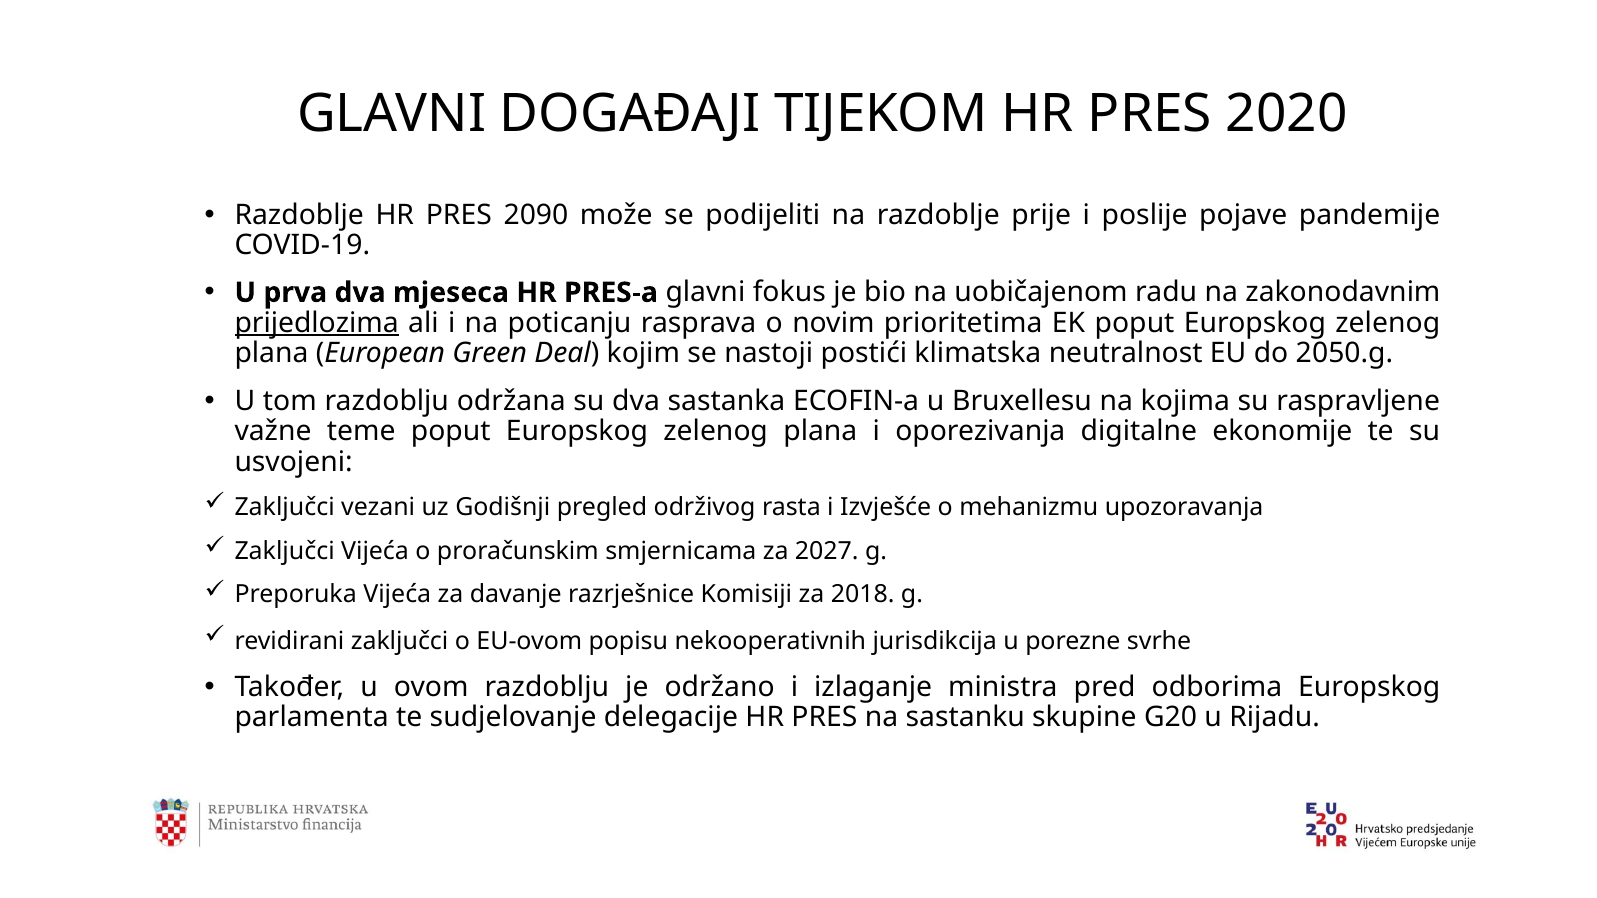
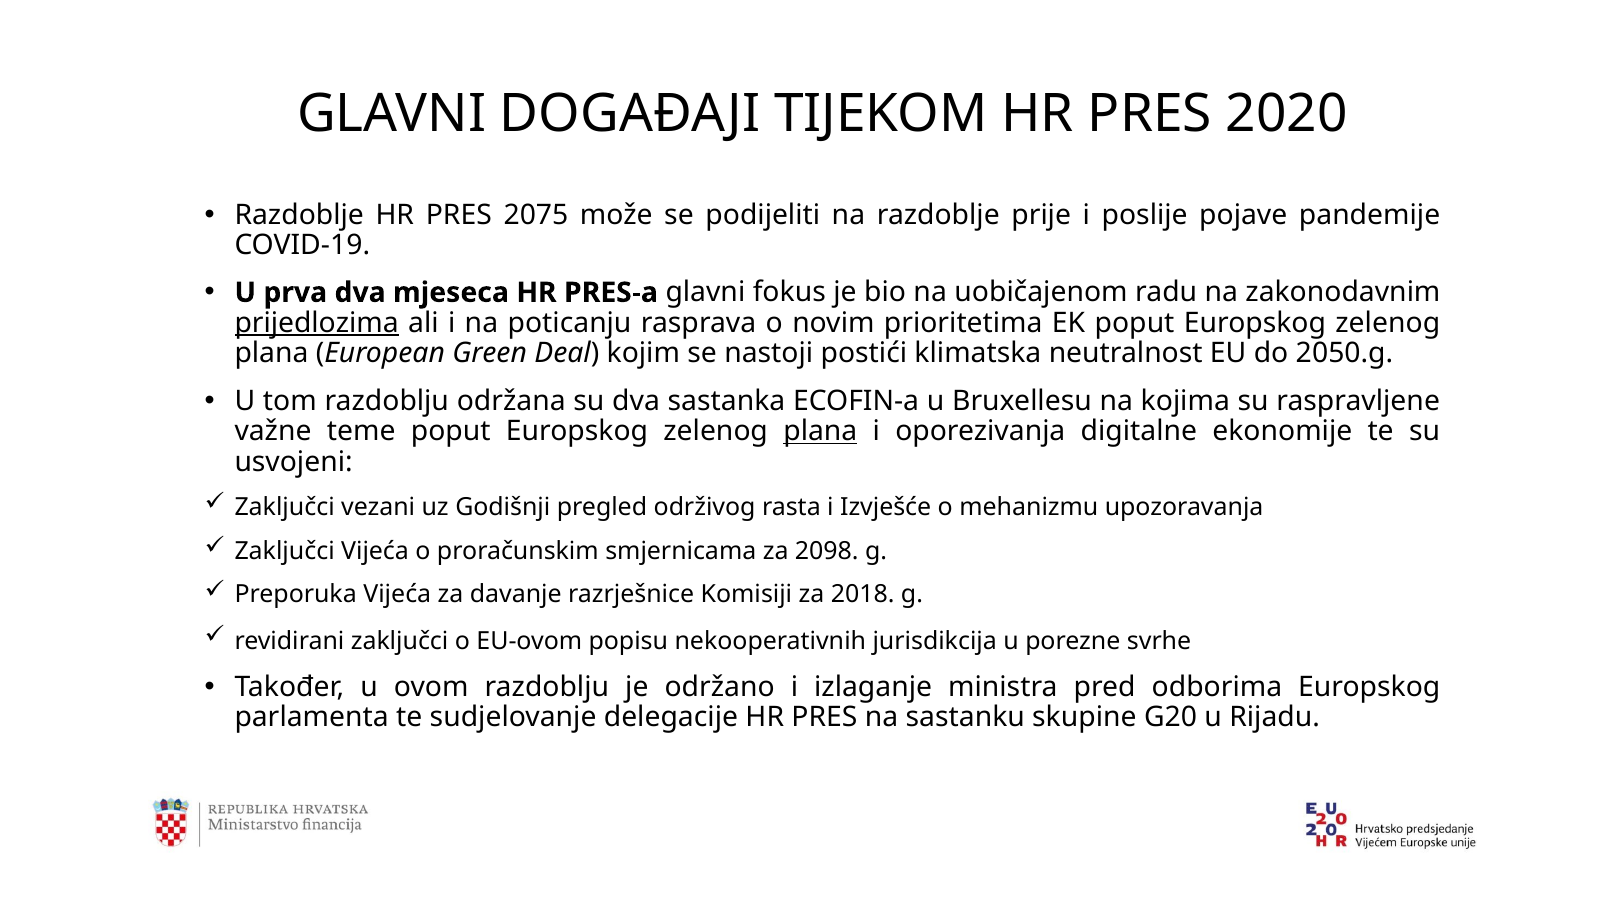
2090: 2090 -> 2075
plana at (820, 432) underline: none -> present
2027: 2027 -> 2098
